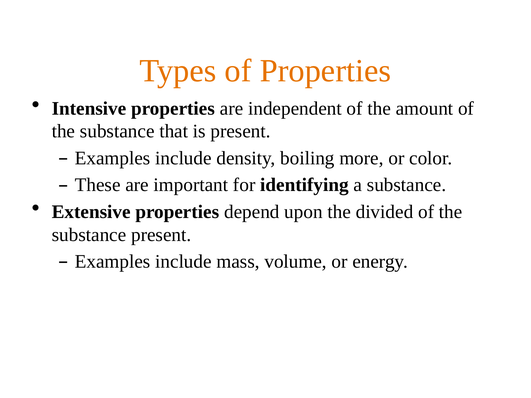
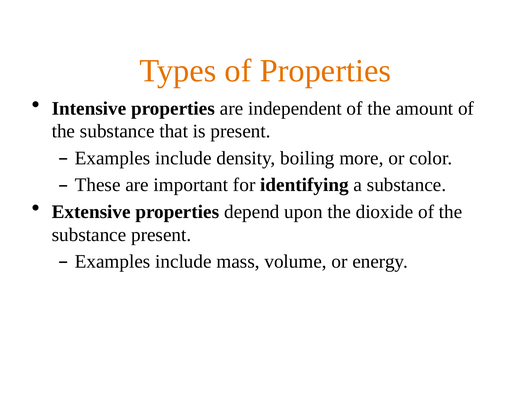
divided: divided -> dioxide
